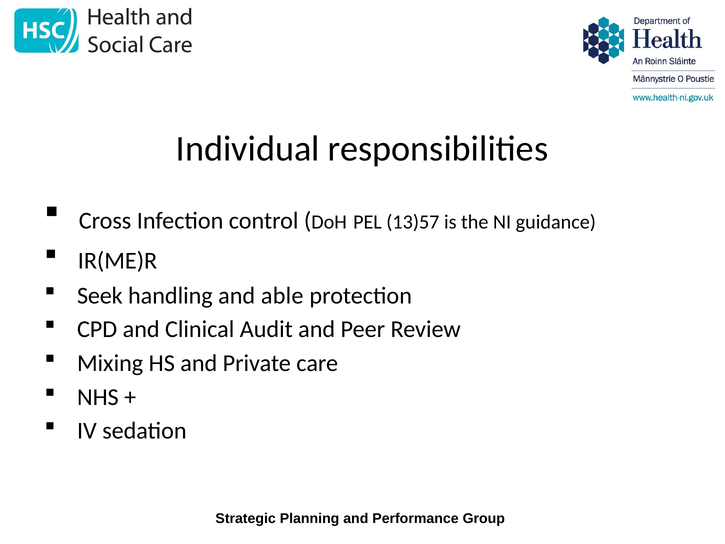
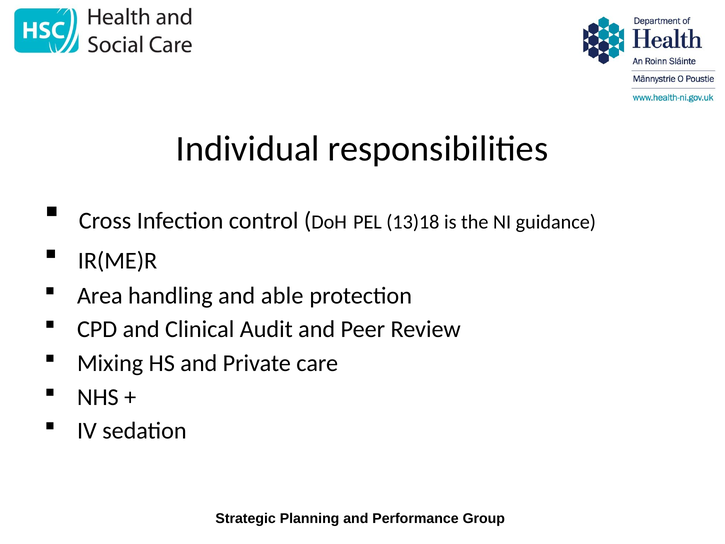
13)57: 13)57 -> 13)18
Seek: Seek -> Area
